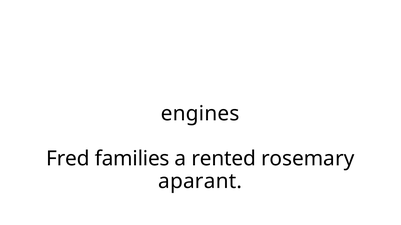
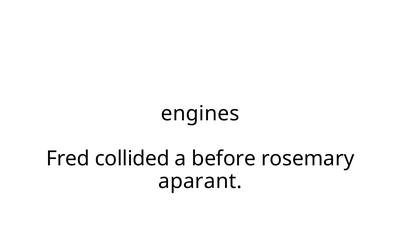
families: families -> collided
rented: rented -> before
